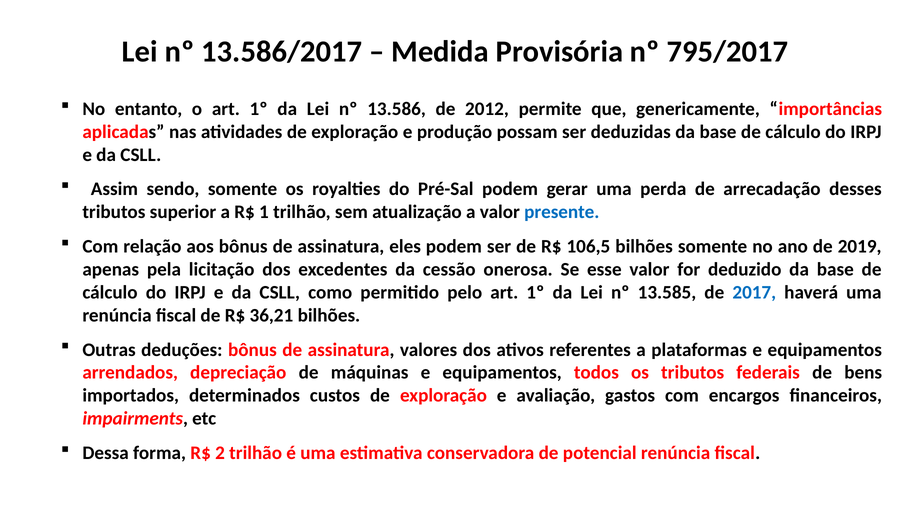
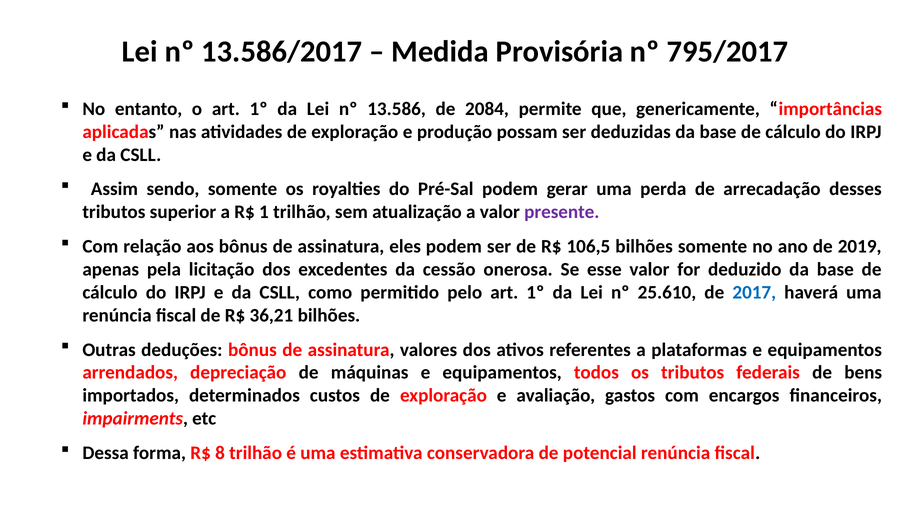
2012: 2012 -> 2084
presente colour: blue -> purple
13.585: 13.585 -> 25.610
2: 2 -> 8
